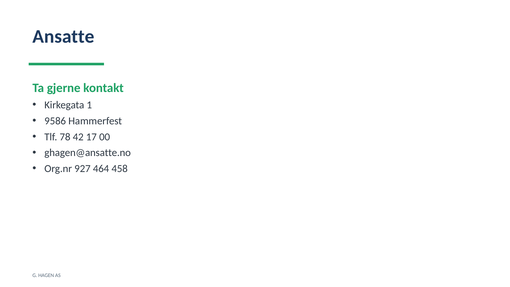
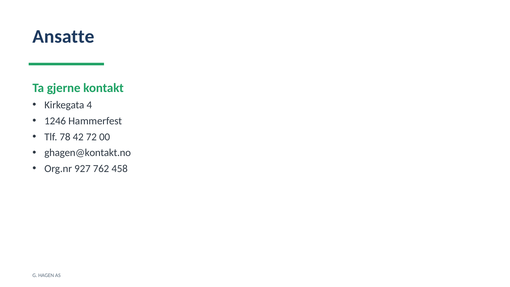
1: 1 -> 4
9586: 9586 -> 1246
17: 17 -> 72
ghagen@ansatte.no: ghagen@ansatte.no -> ghagen@kontakt.no
464: 464 -> 762
